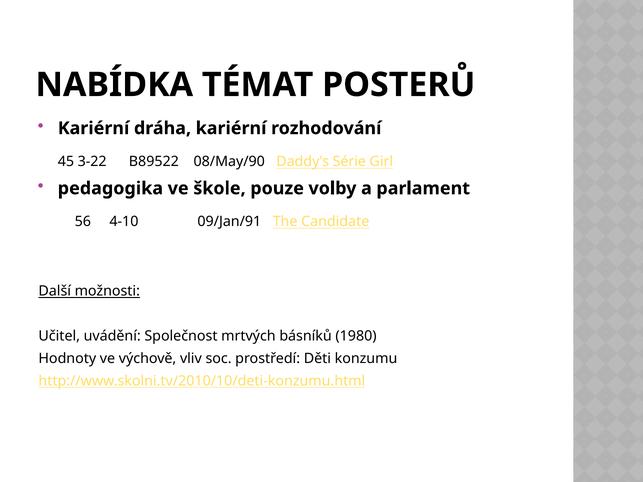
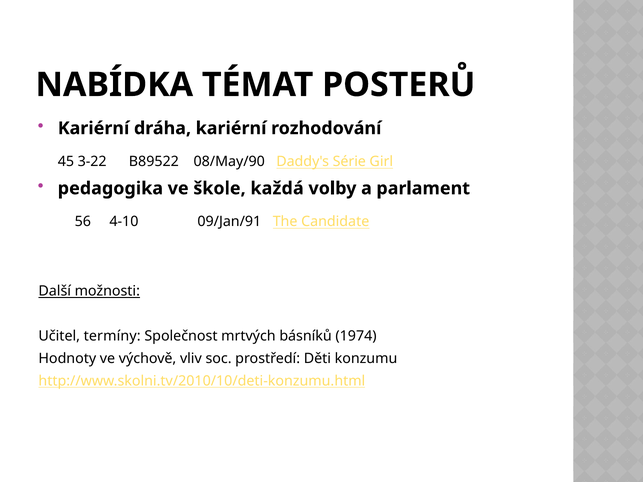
pouze: pouze -> každá
uvádění: uvádění -> termíny
1980: 1980 -> 1974
